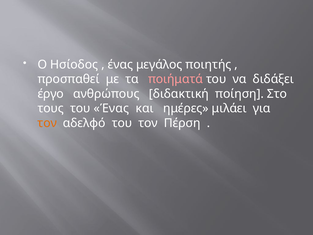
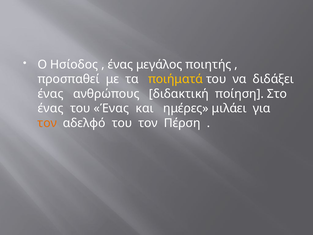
ποιήματά colour: pink -> yellow
έργο at (51, 94): έργο -> ένας
τους at (51, 108): τους -> ένας
